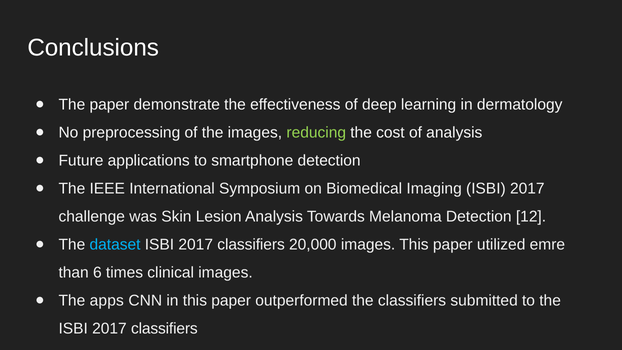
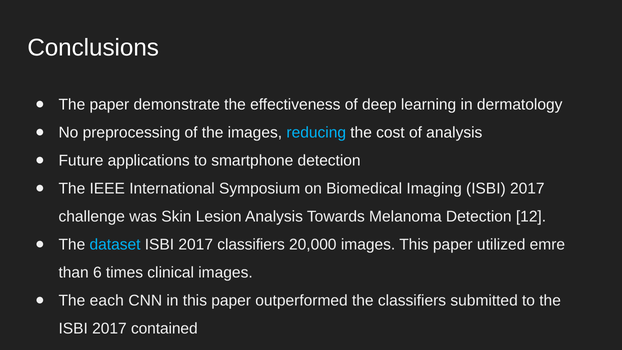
reducing colour: light green -> light blue
apps: apps -> each
classifiers at (164, 328): classifiers -> contained
